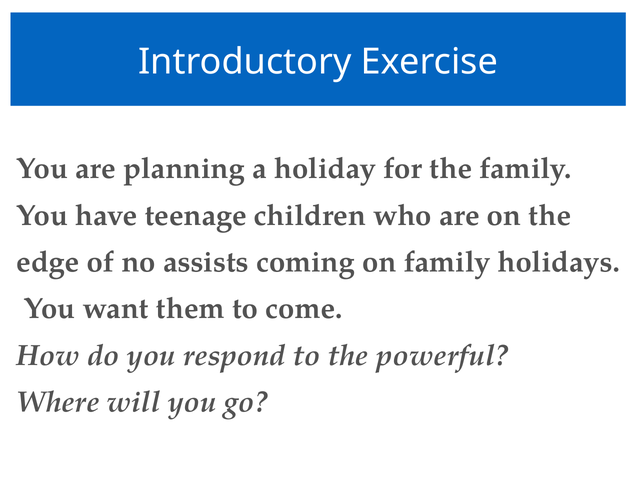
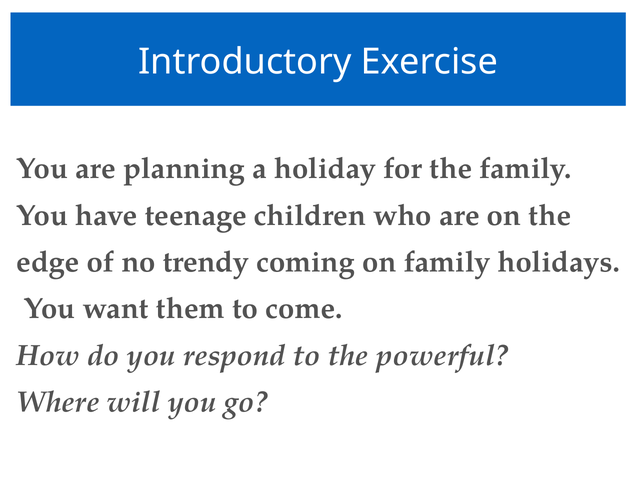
assists: assists -> trendy
